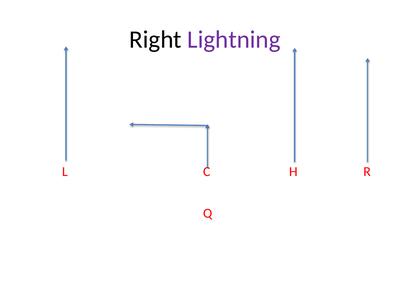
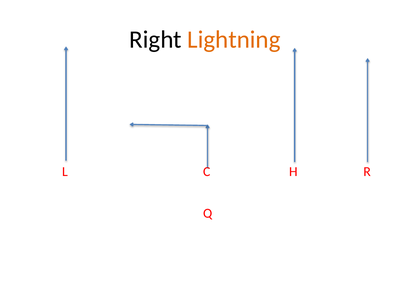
Lightning colour: purple -> orange
